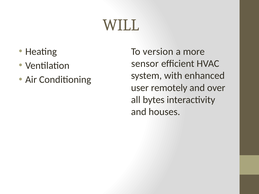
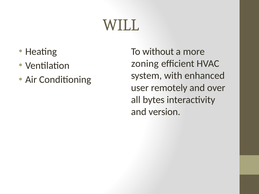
version: version -> without
sensor: sensor -> zoning
houses: houses -> version
